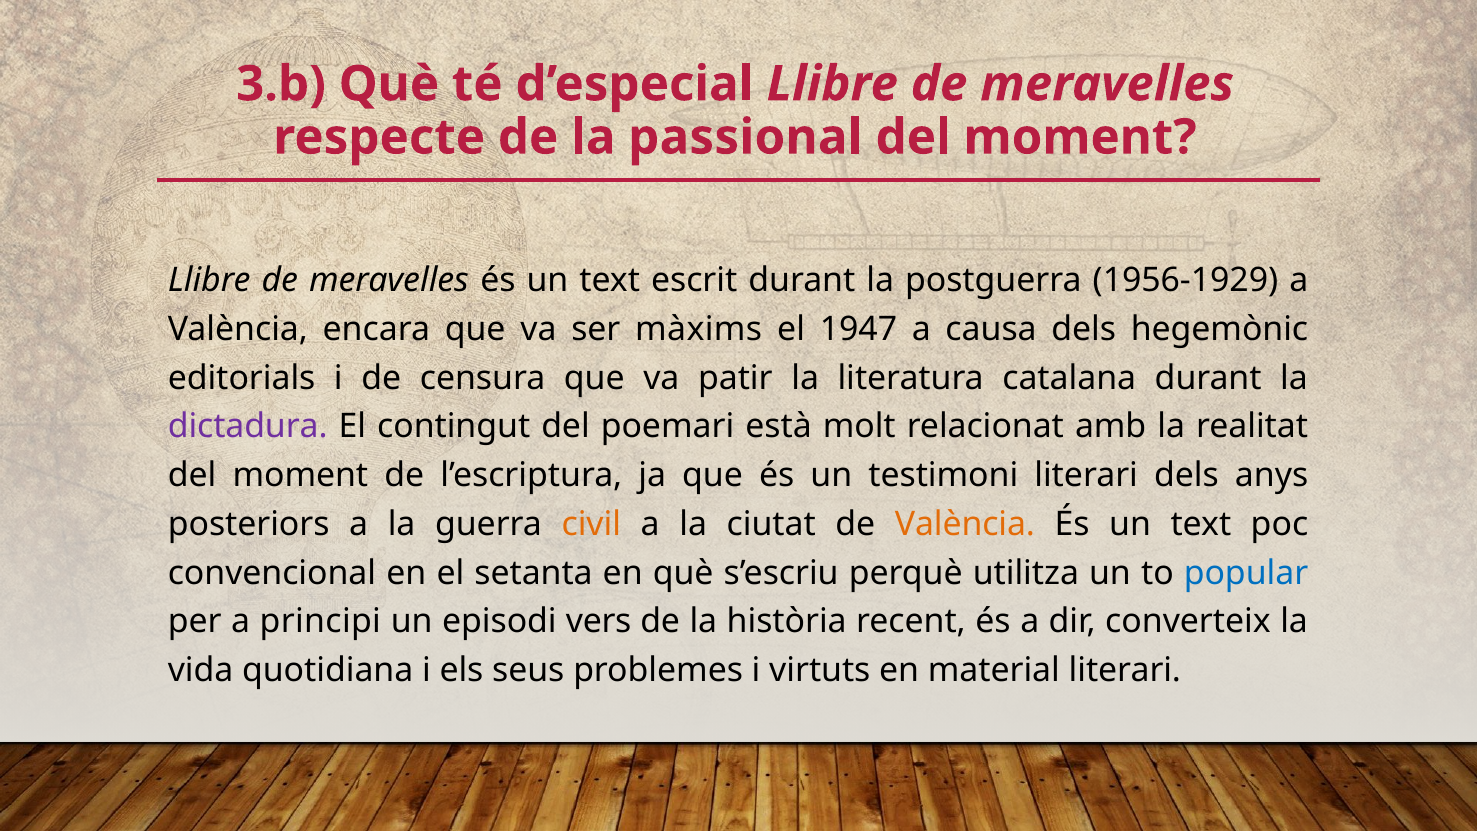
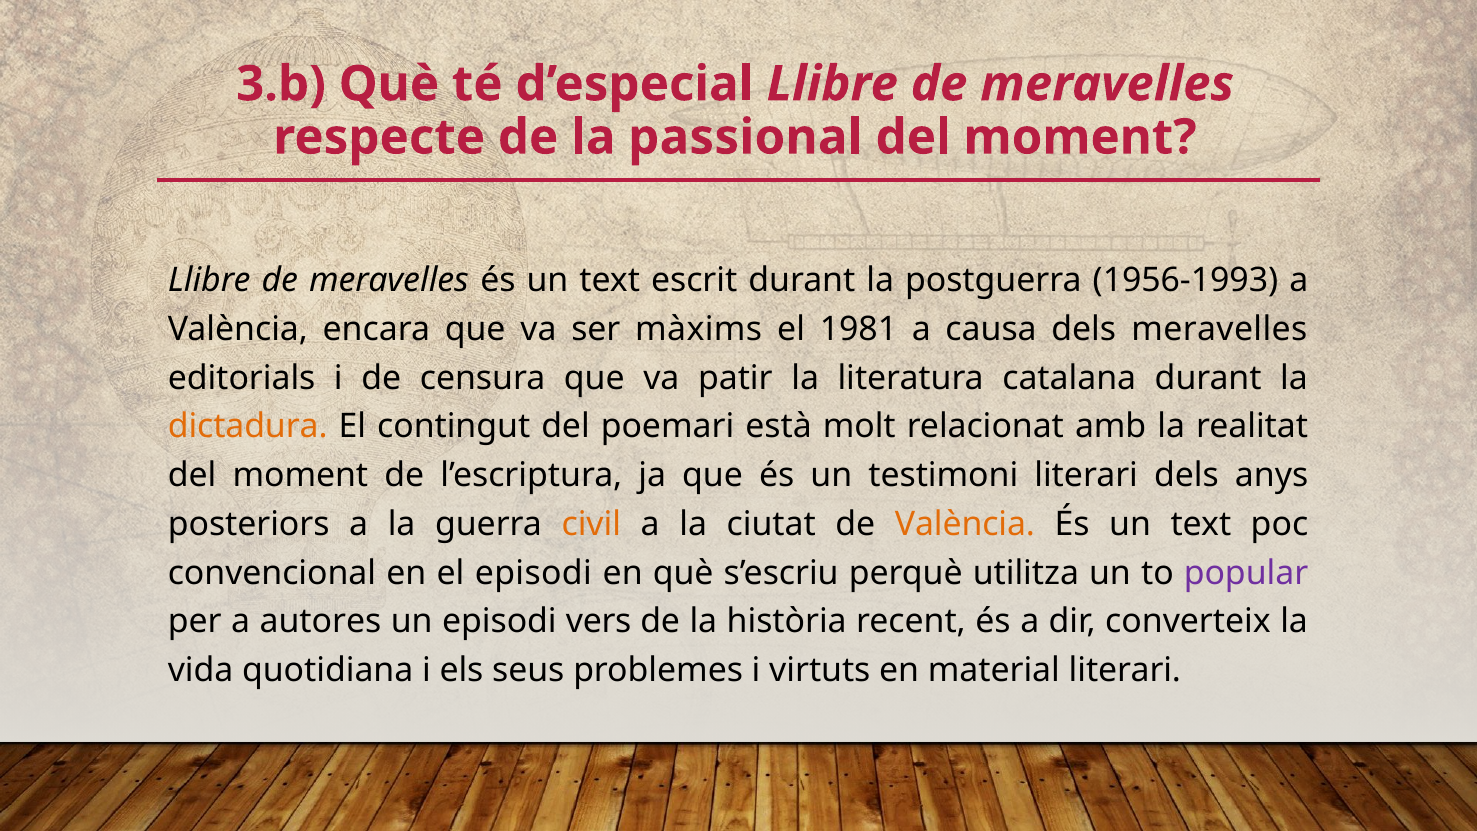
1956-1929: 1956-1929 -> 1956-1993
1947: 1947 -> 1981
dels hegemònic: hegemònic -> meravelles
dictadura colour: purple -> orange
el setanta: setanta -> episodi
popular colour: blue -> purple
principi: principi -> autores
